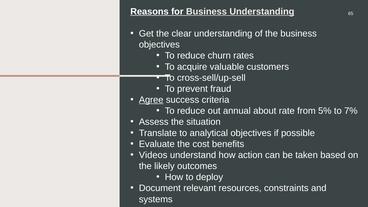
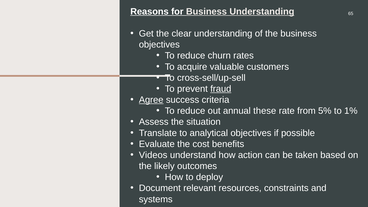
fraud underline: none -> present
about: about -> these
7%: 7% -> 1%
